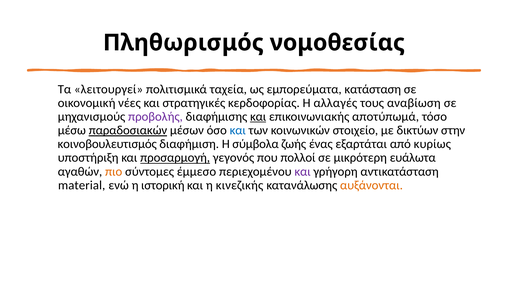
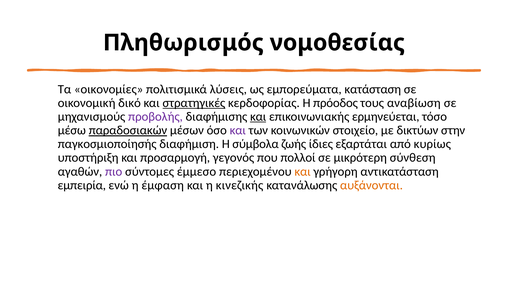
λειτουργεί: λειτουργεί -> οικονομίες
ταχεία: ταχεία -> λύσεις
νέες: νέες -> δικό
στρατηγικές underline: none -> present
αλλαγές: αλλαγές -> πρόοδος
αποτύπωμά: αποτύπωμά -> ερμηνεύεται
και at (238, 130) colour: blue -> purple
κοινοβουλευτισμός: κοινοβουλευτισμός -> παγκοσμιοποίησής
ένας: ένας -> ίδιες
προσαρμογή underline: present -> none
ευάλωτα: ευάλωτα -> σύνθεση
πιο colour: orange -> purple
και at (303, 171) colour: purple -> orange
material: material -> εμπειρία
ιστορική: ιστορική -> έμφαση
